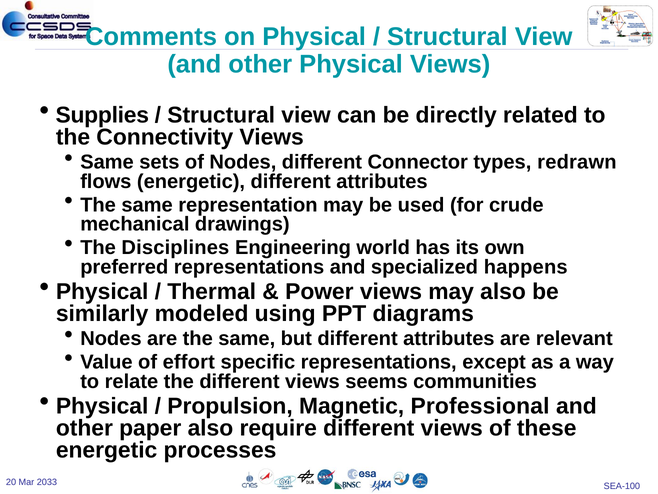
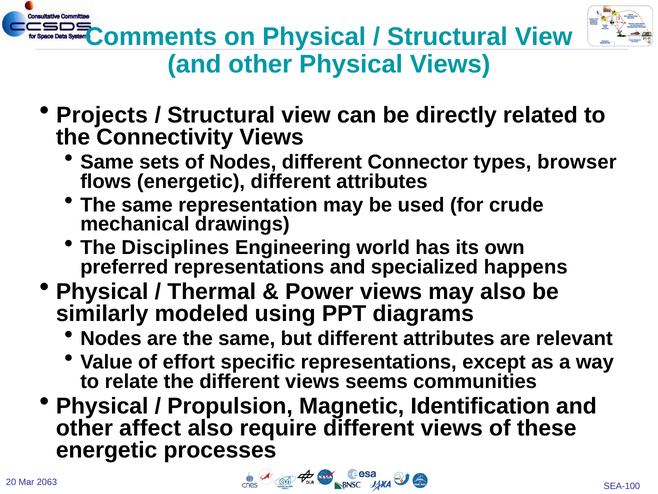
Supplies: Supplies -> Projects
redrawn: redrawn -> browser
Professional: Professional -> Identification
paper: paper -> affect
2033: 2033 -> 2063
